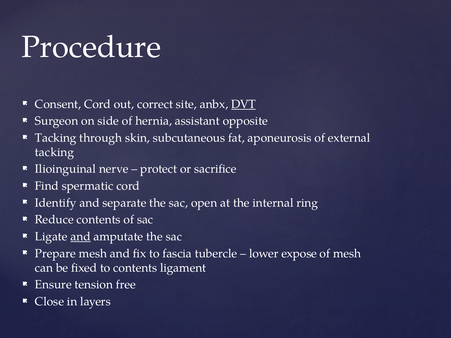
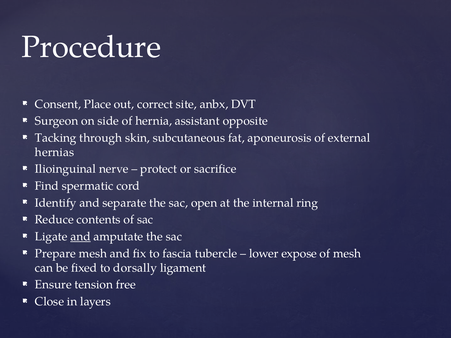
Consent Cord: Cord -> Place
DVT underline: present -> none
tacking at (55, 152): tacking -> hernias
to contents: contents -> dorsally
